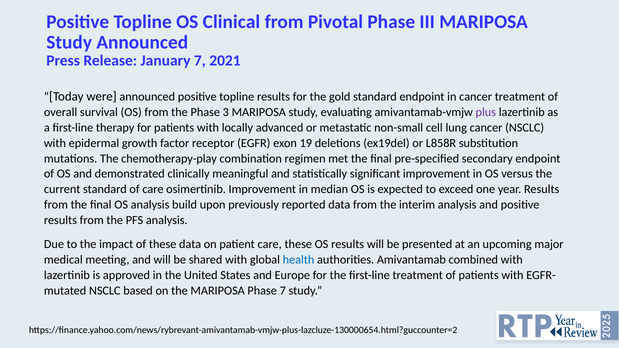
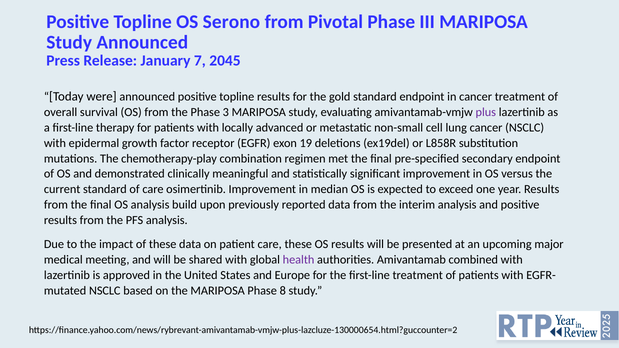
Clinical: Clinical -> Serono
2021: 2021 -> 2045
health colour: blue -> purple
Phase 7: 7 -> 8
